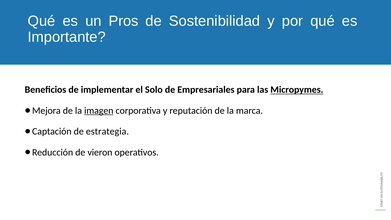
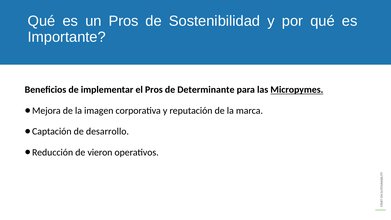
el Solo: Solo -> Pros
Empresariales: Empresariales -> Determinante
imagen underline: present -> none
estrategia: estrategia -> desarrollo
